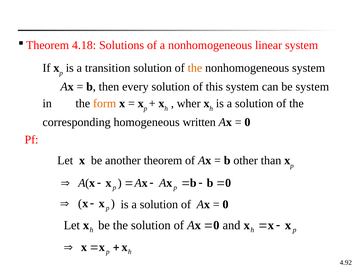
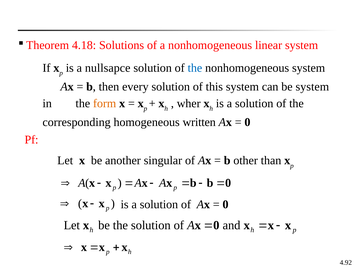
transition: transition -> nullsapce
the at (195, 68) colour: orange -> blue
theorem: theorem -> singular
